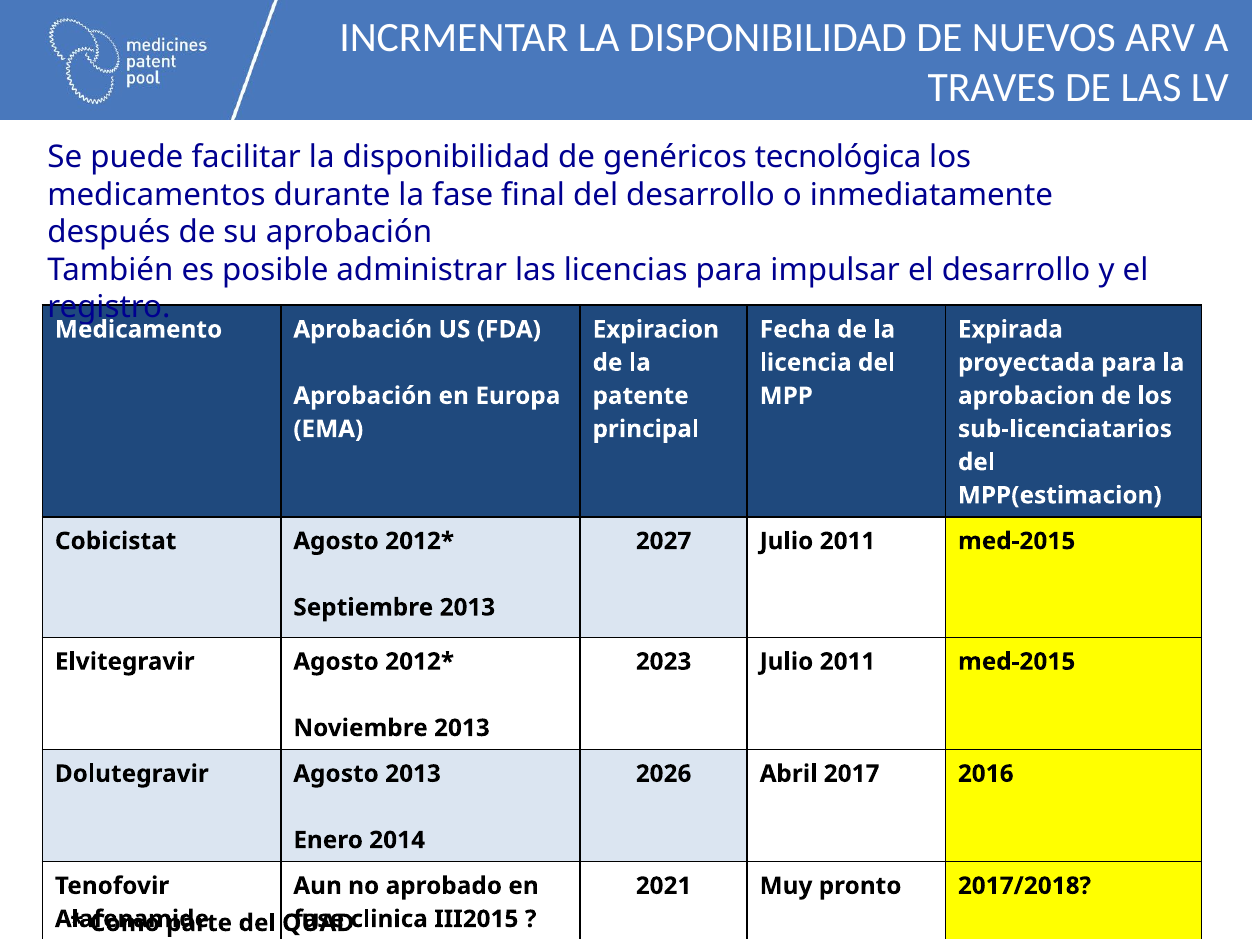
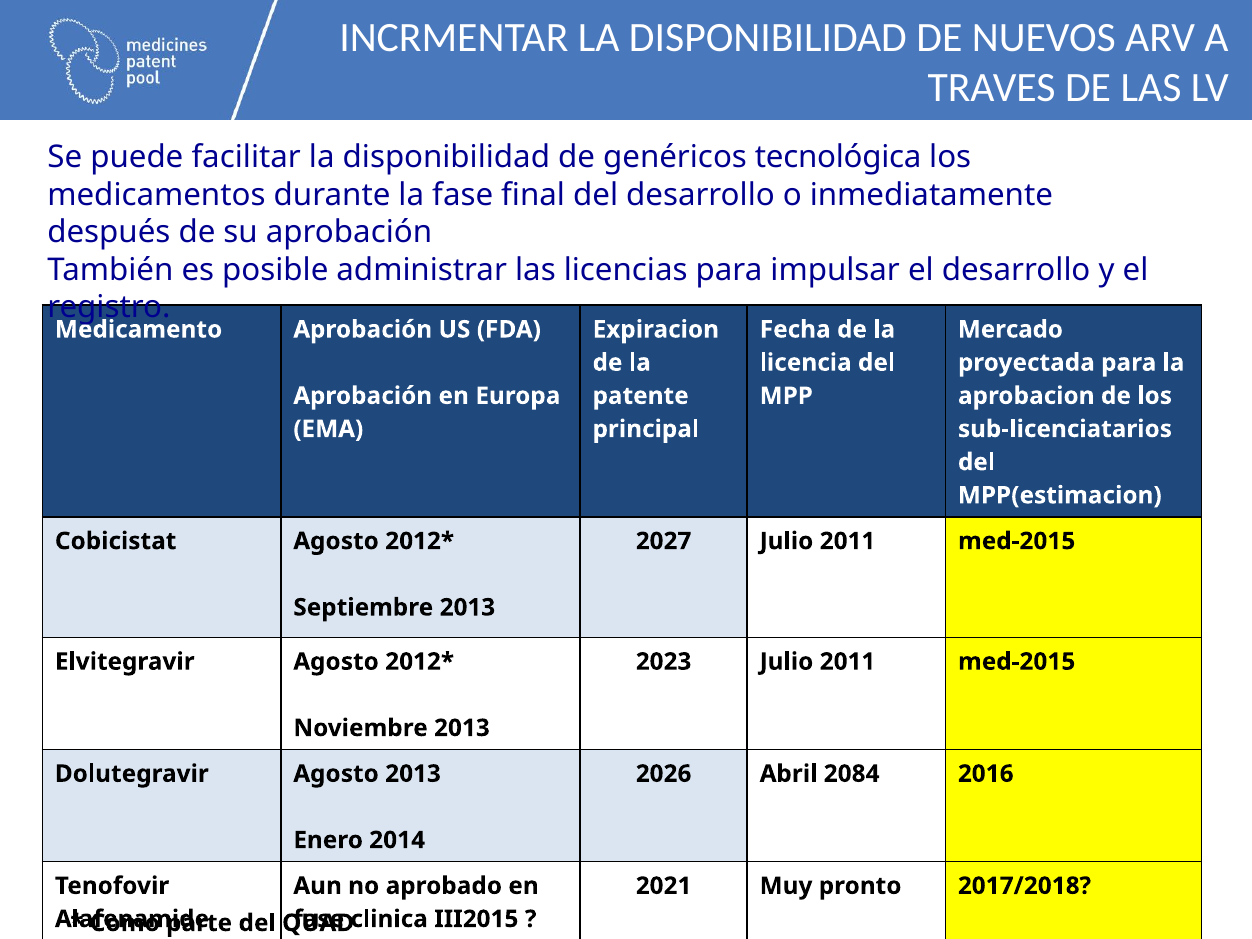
Expirada: Expirada -> Mercado
2017: 2017 -> 2084
